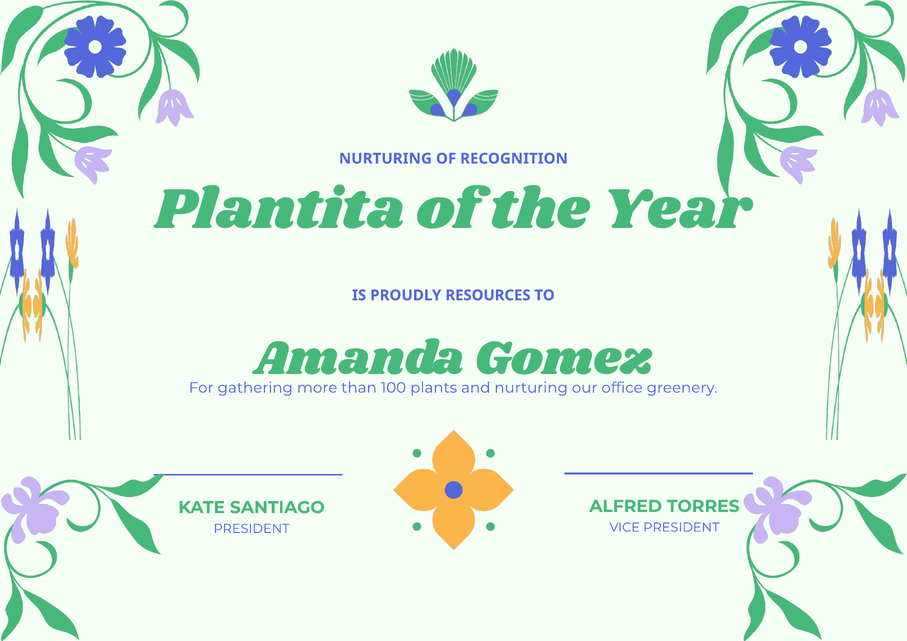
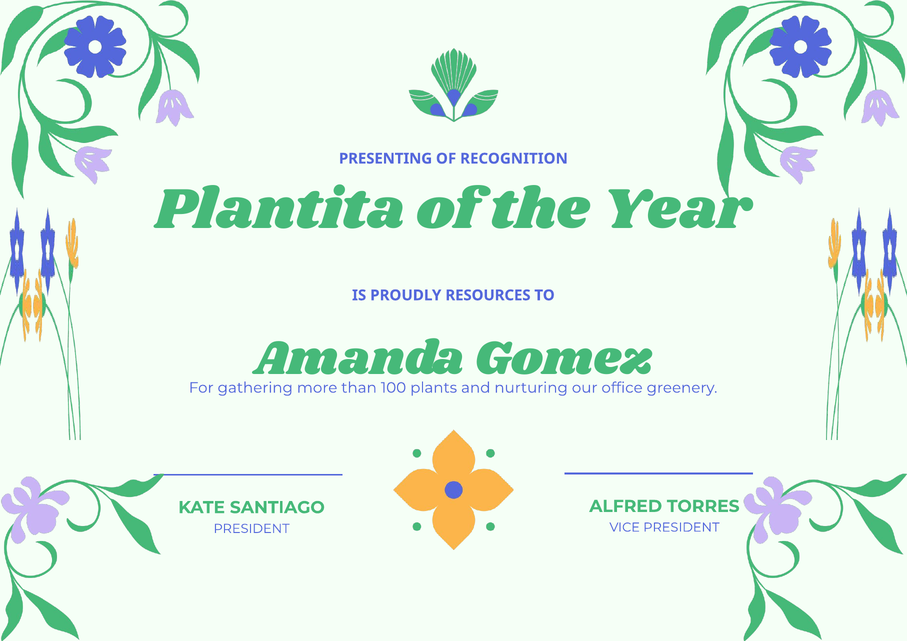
NURTURING at (385, 159): NURTURING -> PRESENTING
